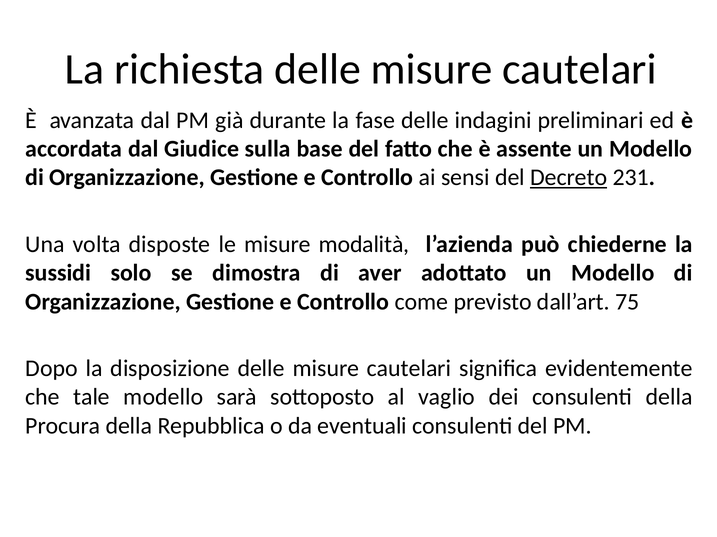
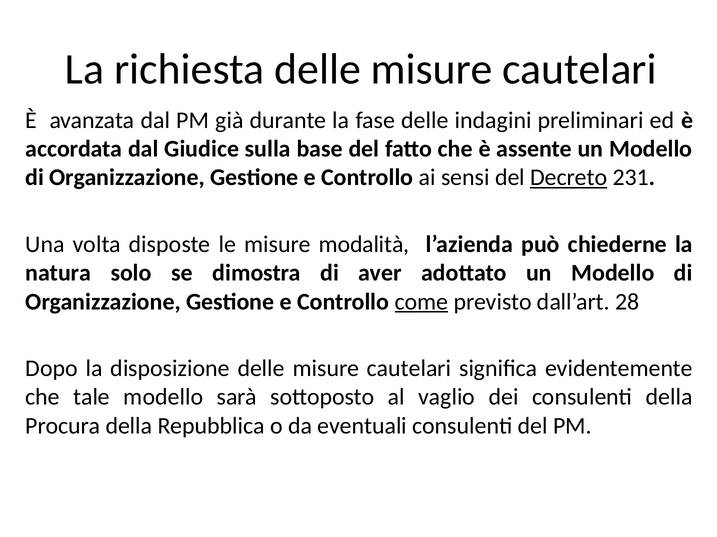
sussidi: sussidi -> natura
come underline: none -> present
75: 75 -> 28
